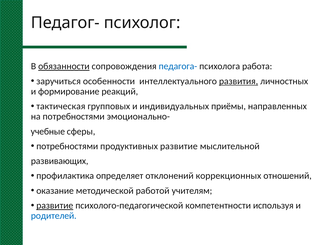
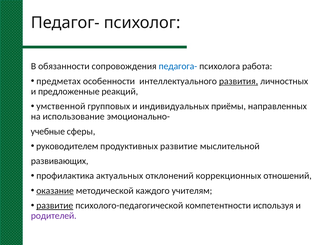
обязанности underline: present -> none
заручиться: заручиться -> предметах
формирование: формирование -> предложенные
тактическая: тактическая -> умственной
на потребностями: потребностями -> использование
потребностями at (67, 146): потребностями -> руководителем
определяет: определяет -> актуальных
оказание underline: none -> present
работой: работой -> каждого
родителей colour: blue -> purple
